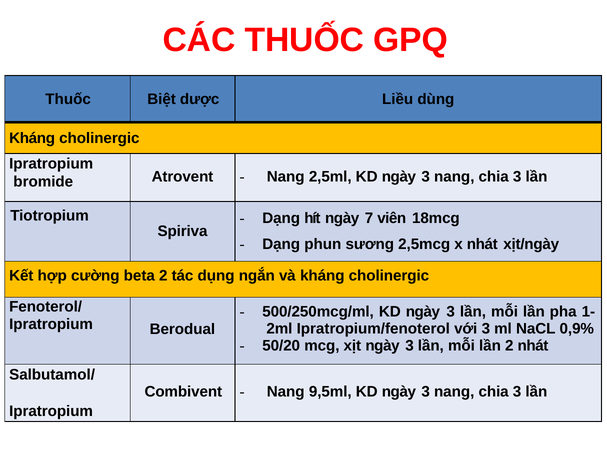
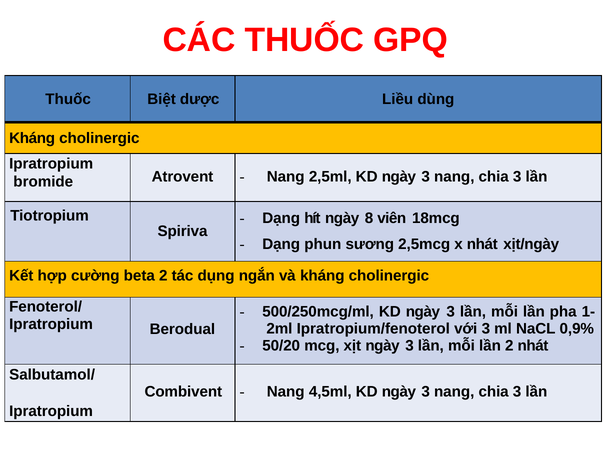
7: 7 -> 8
9,5ml: 9,5ml -> 4,5ml
